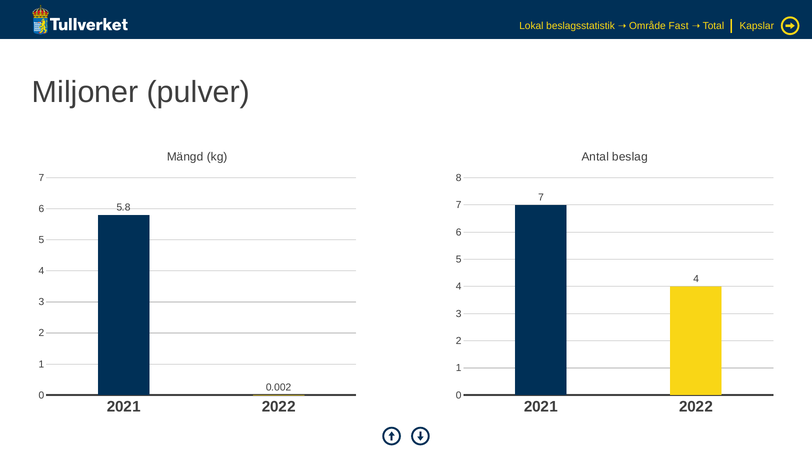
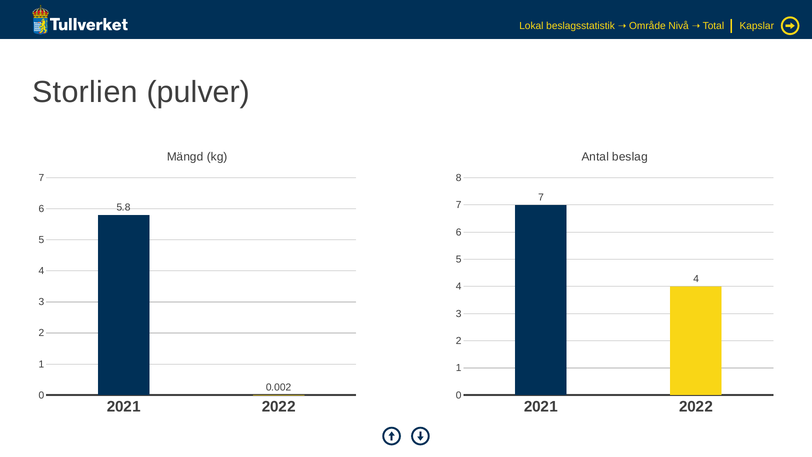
Fast: Fast -> Nivå
Miljoner: Miljoner -> Storlien
